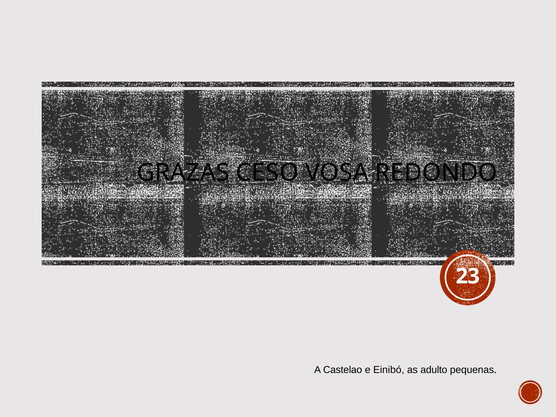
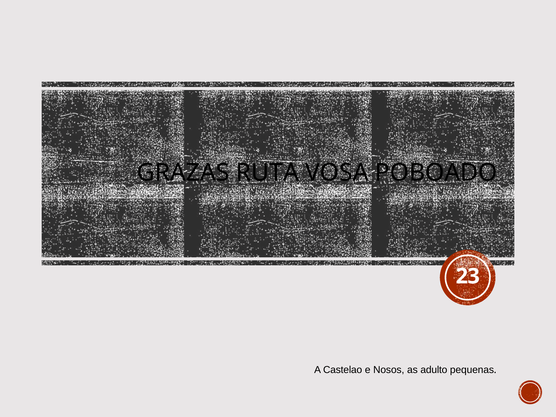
CESO: CESO -> RUTA
REDONDO: REDONDO -> POBOADO
Einibó: Einibó -> Nosos
